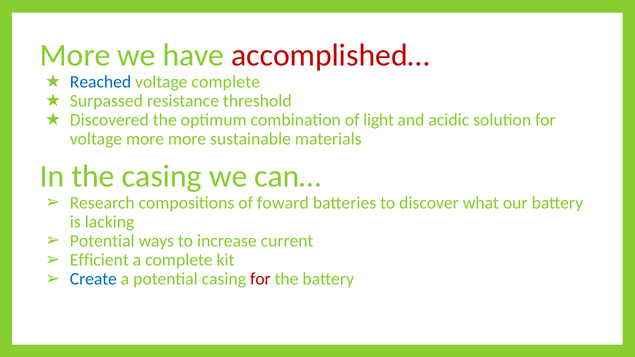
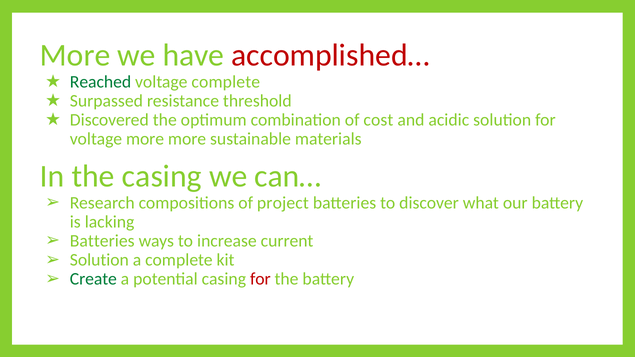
Reached colour: blue -> green
light: light -> cost
foward: foward -> project
Potential at (102, 241): Potential -> Batteries
Efficient at (99, 260): Efficient -> Solution
Create colour: blue -> green
